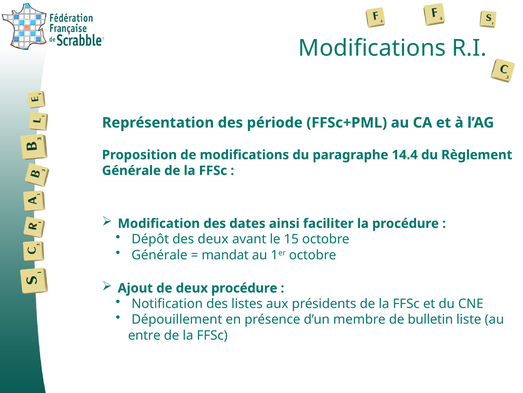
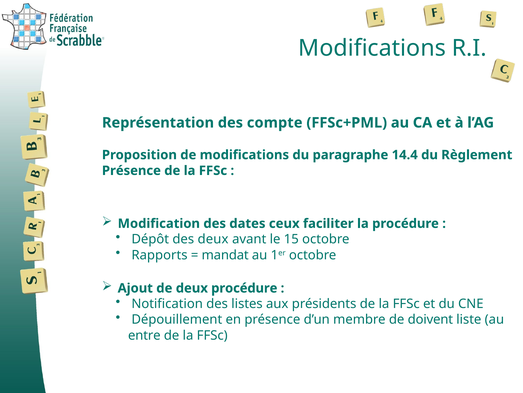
période: période -> compte
Générale at (131, 170): Générale -> Présence
ainsi: ainsi -> ceux
Générale at (159, 255): Générale -> Rapports
bulletin: bulletin -> doivent
